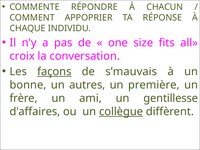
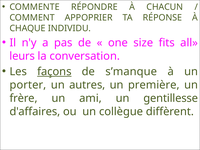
croix: croix -> leurs
s’mauvais: s’mauvais -> s’manque
bonne: bonne -> porter
collègue underline: present -> none
